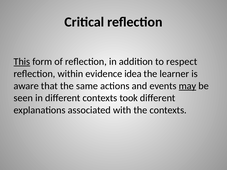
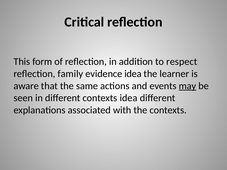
This underline: present -> none
within: within -> family
contexts took: took -> idea
